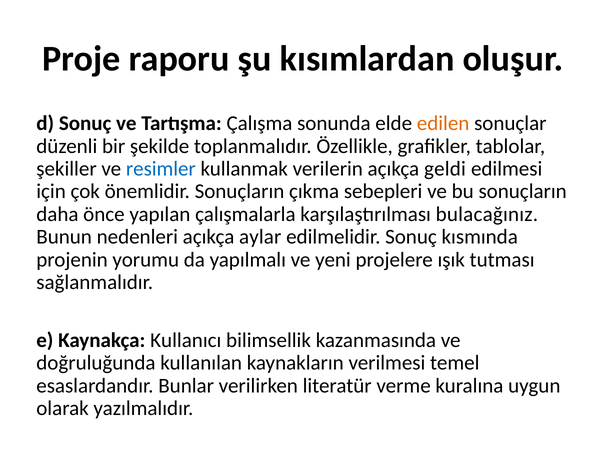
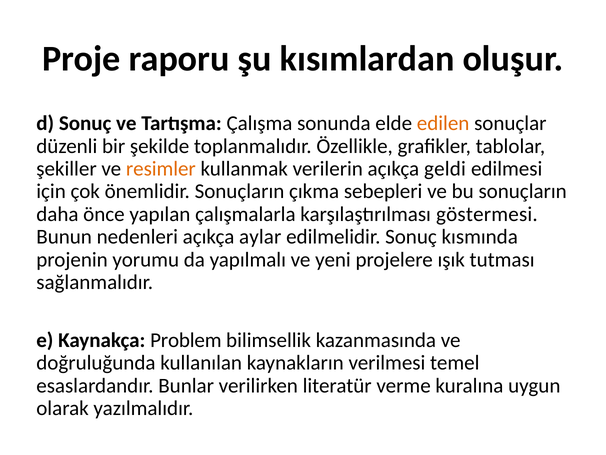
resimler colour: blue -> orange
bulacağınız: bulacağınız -> göstermesi
Kullanıcı: Kullanıcı -> Problem
